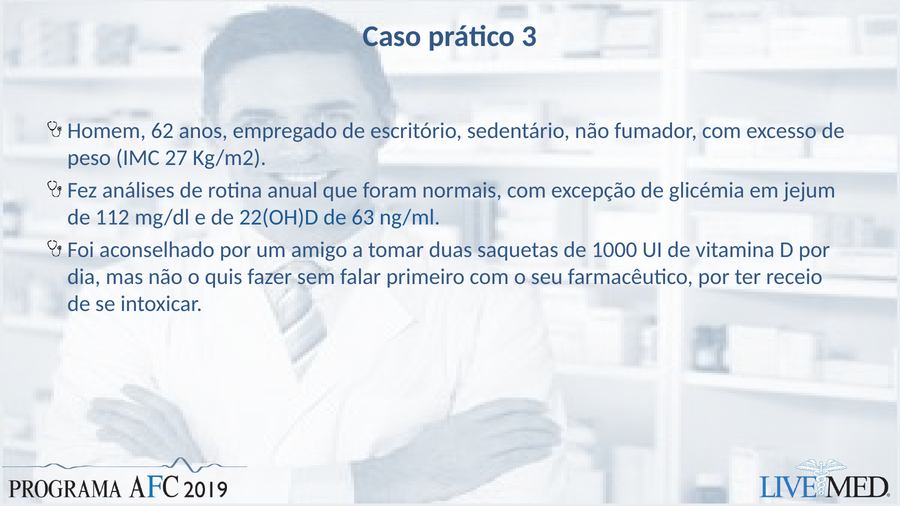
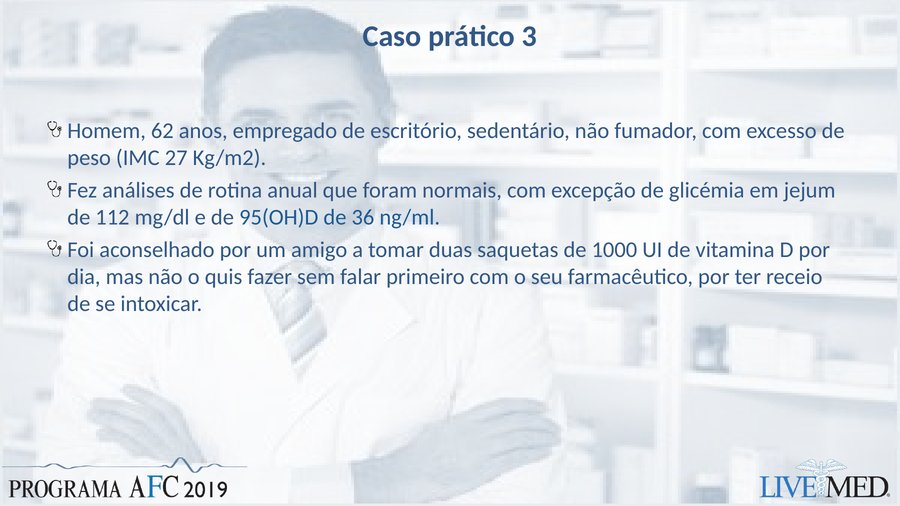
22(OH)D: 22(OH)D -> 95(OH)D
63: 63 -> 36
